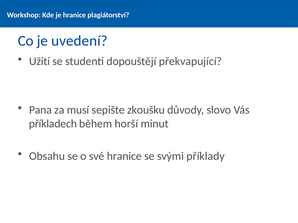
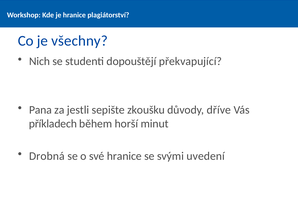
uvedení: uvedení -> všechny
Užití: Užití -> Nich
musí: musí -> jestli
slovo: slovo -> dříve
Obsahu: Obsahu -> Drobná
příklady: příklady -> uvedení
